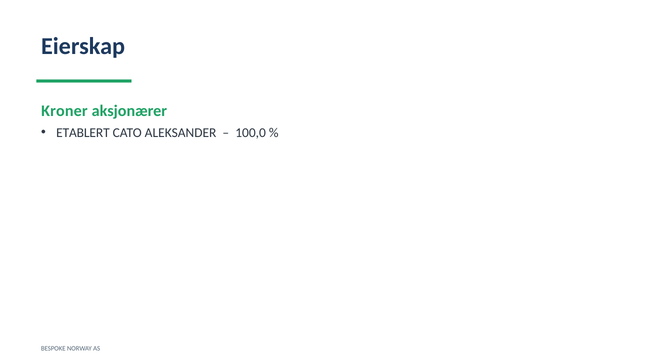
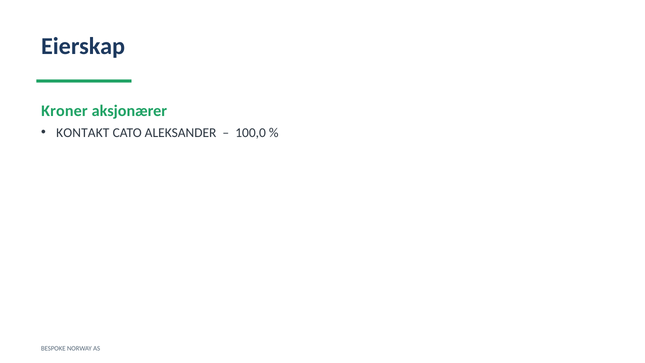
ETABLERT: ETABLERT -> KONTAKT
